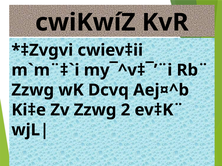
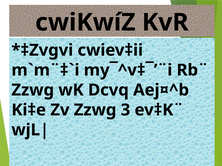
2: 2 -> 3
